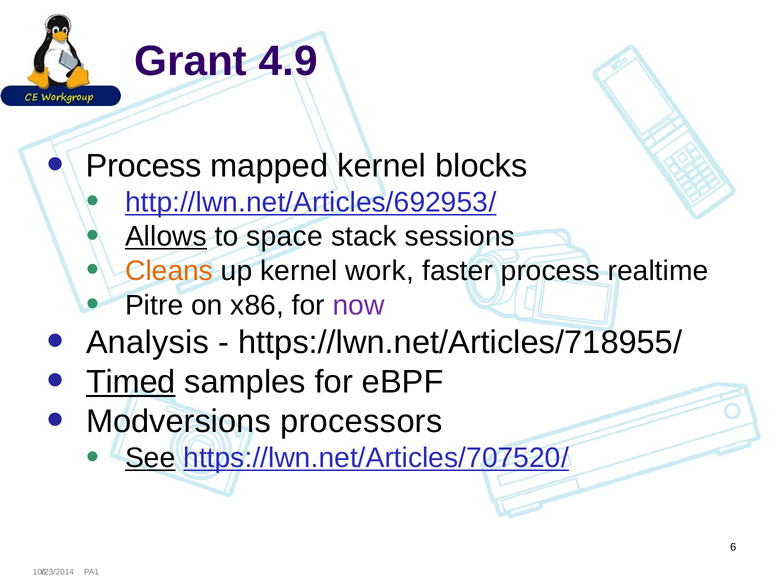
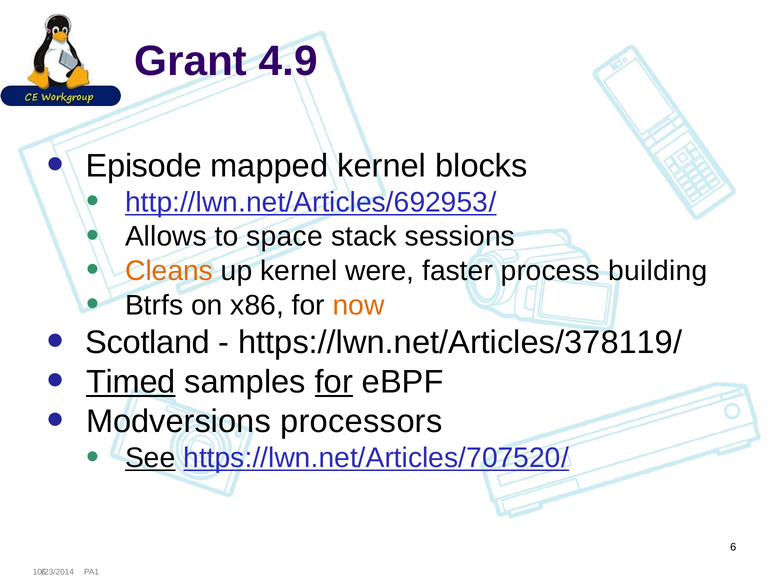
Process at (144, 166): Process -> Episode
Allows underline: present -> none
work: work -> were
realtime: realtime -> building
Pitre: Pitre -> Btrfs
now colour: purple -> orange
Analysis: Analysis -> Scotland
https://lwn.net/Articles/718955/: https://lwn.net/Articles/718955/ -> https://lwn.net/Articles/378119/
for at (334, 382) underline: none -> present
